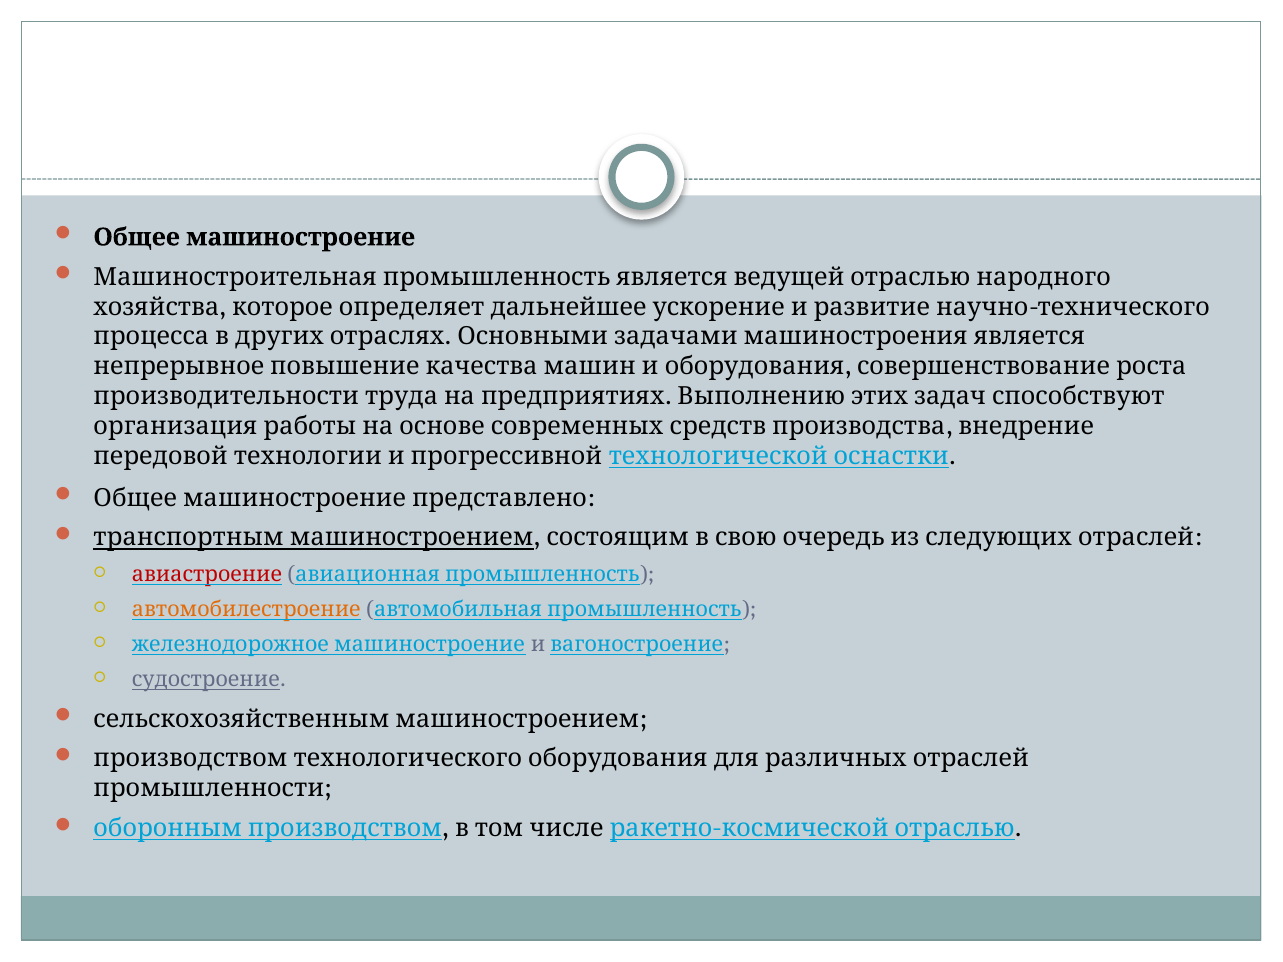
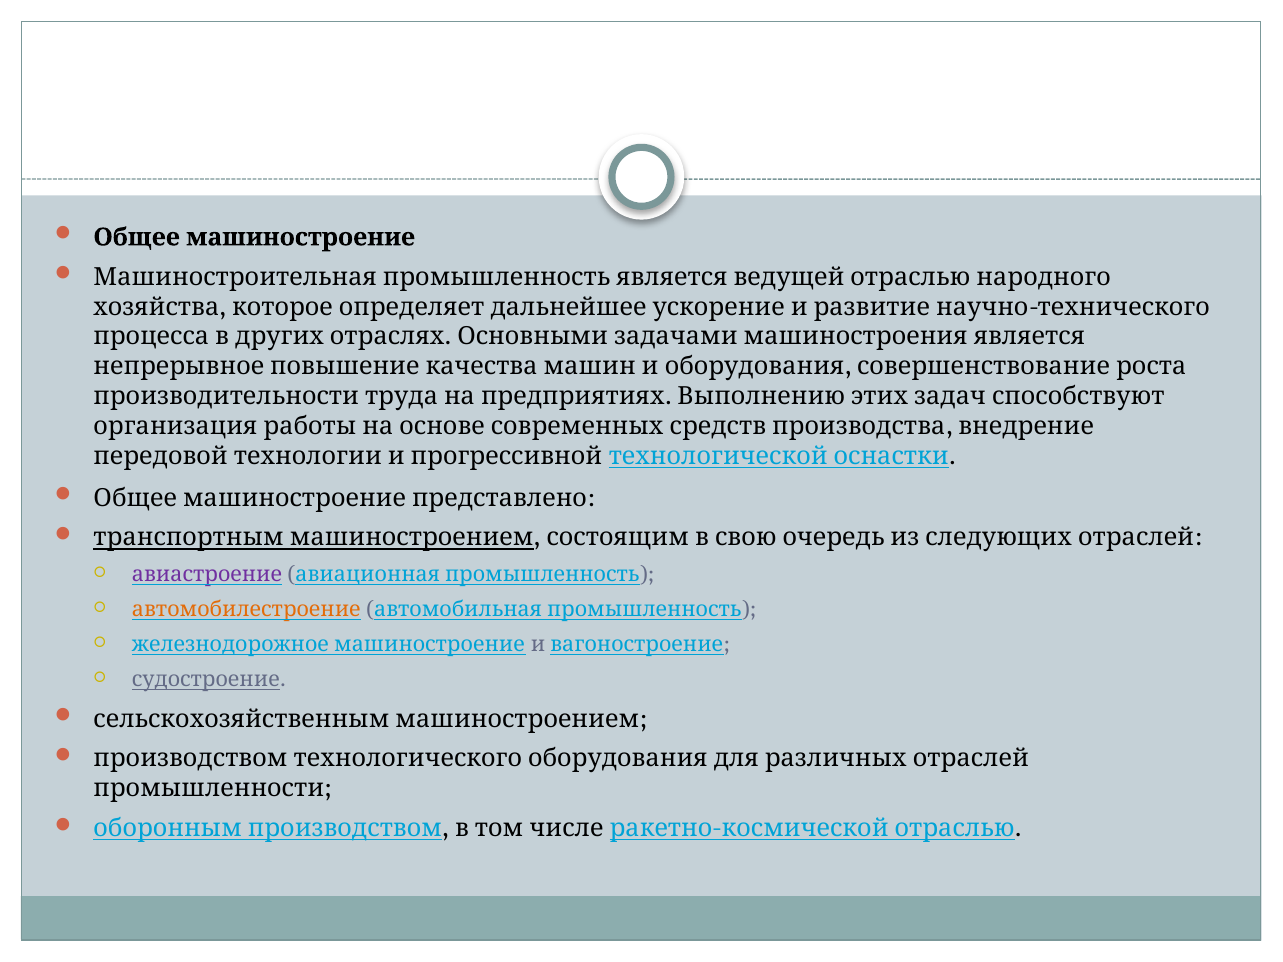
авиастроение colour: red -> purple
